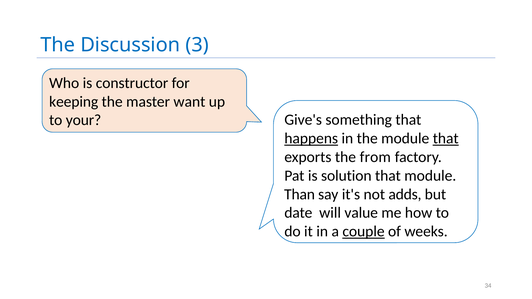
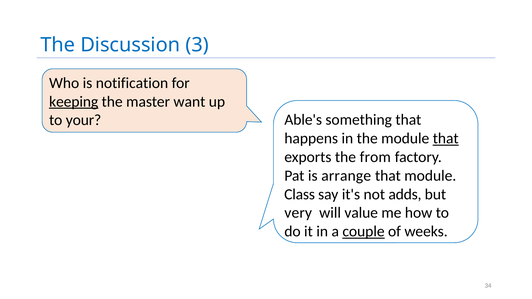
constructor: constructor -> notification
keeping underline: none -> present
Give's: Give's -> Able's
happens underline: present -> none
solution: solution -> arrange
Than: Than -> Class
date: date -> very
